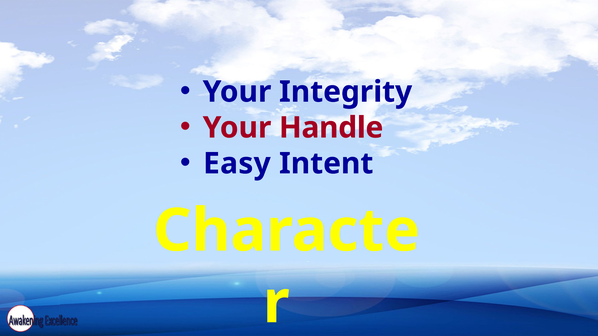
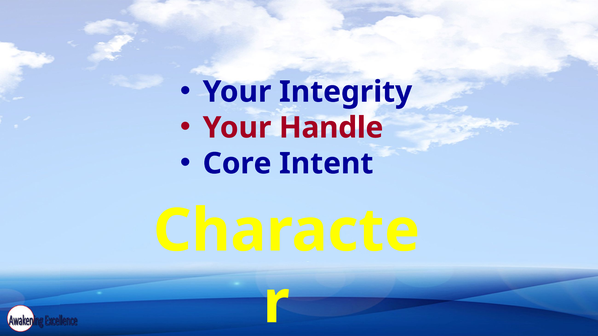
Easy: Easy -> Core
